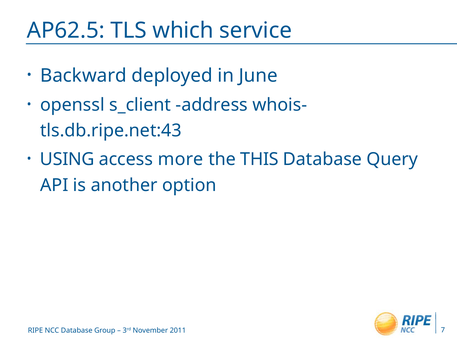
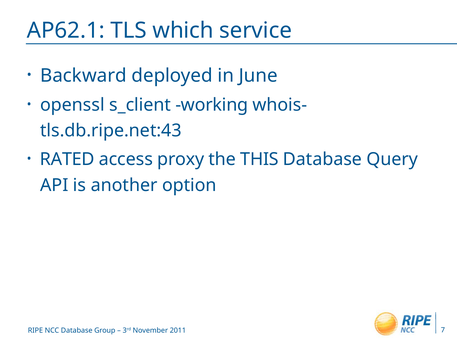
AP62.5: AP62.5 -> AP62.1
address: address -> working
USING: USING -> RATED
more: more -> proxy
